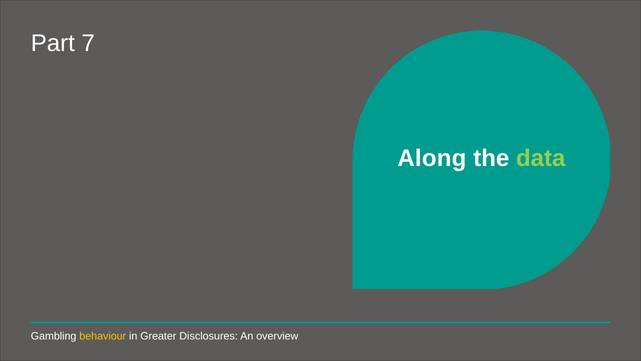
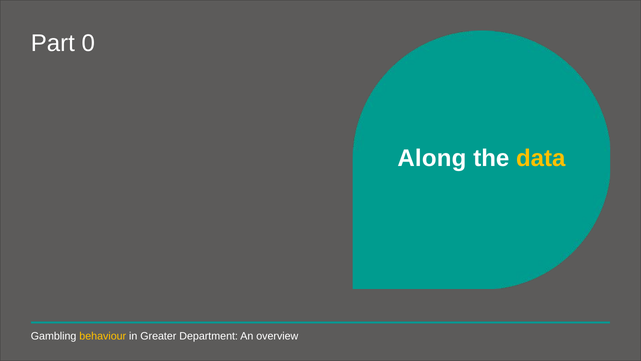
7: 7 -> 0
data colour: light green -> yellow
Disclosures: Disclosures -> Department
